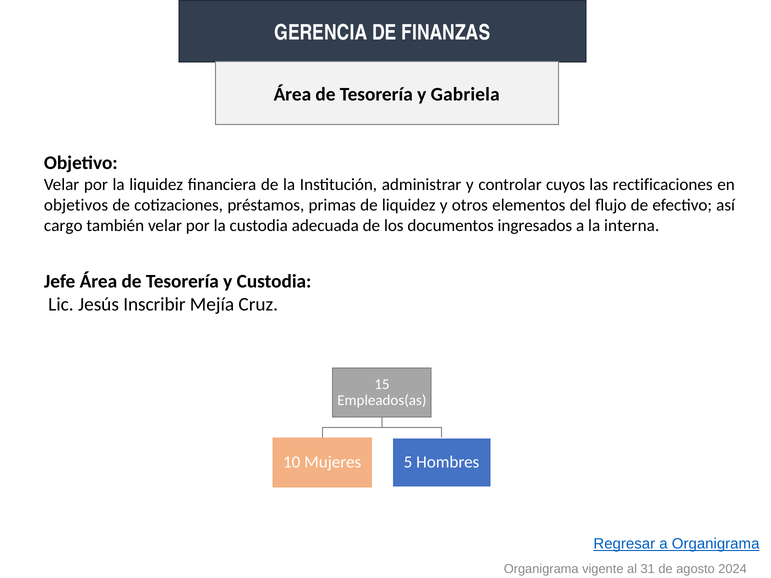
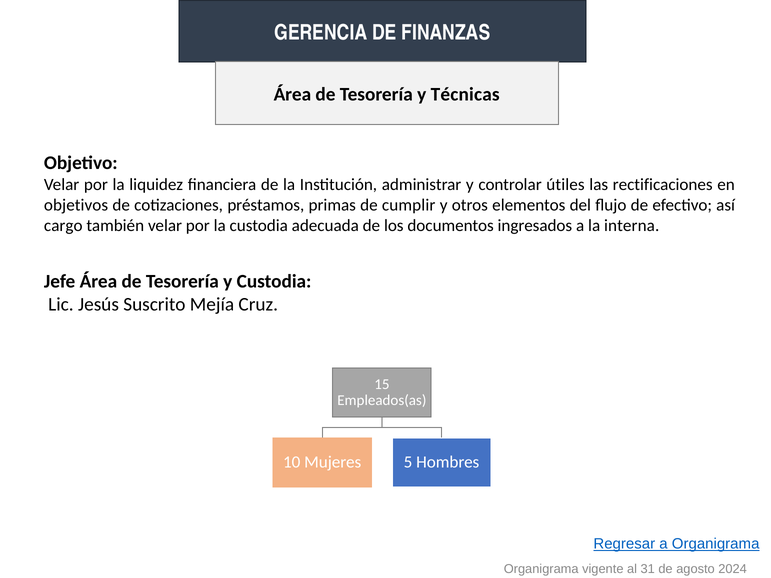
Gabriela: Gabriela -> Técnicas
cuyos: cuyos -> útiles
de liquidez: liquidez -> cumplir
Inscribir: Inscribir -> Suscrito
